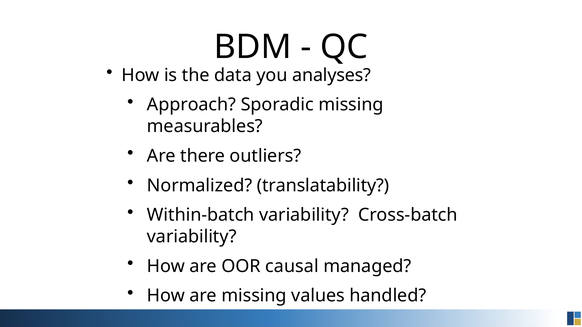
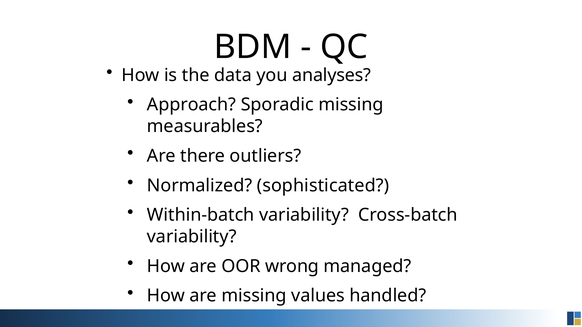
translatability: translatability -> sophisticated
causal: causal -> wrong
